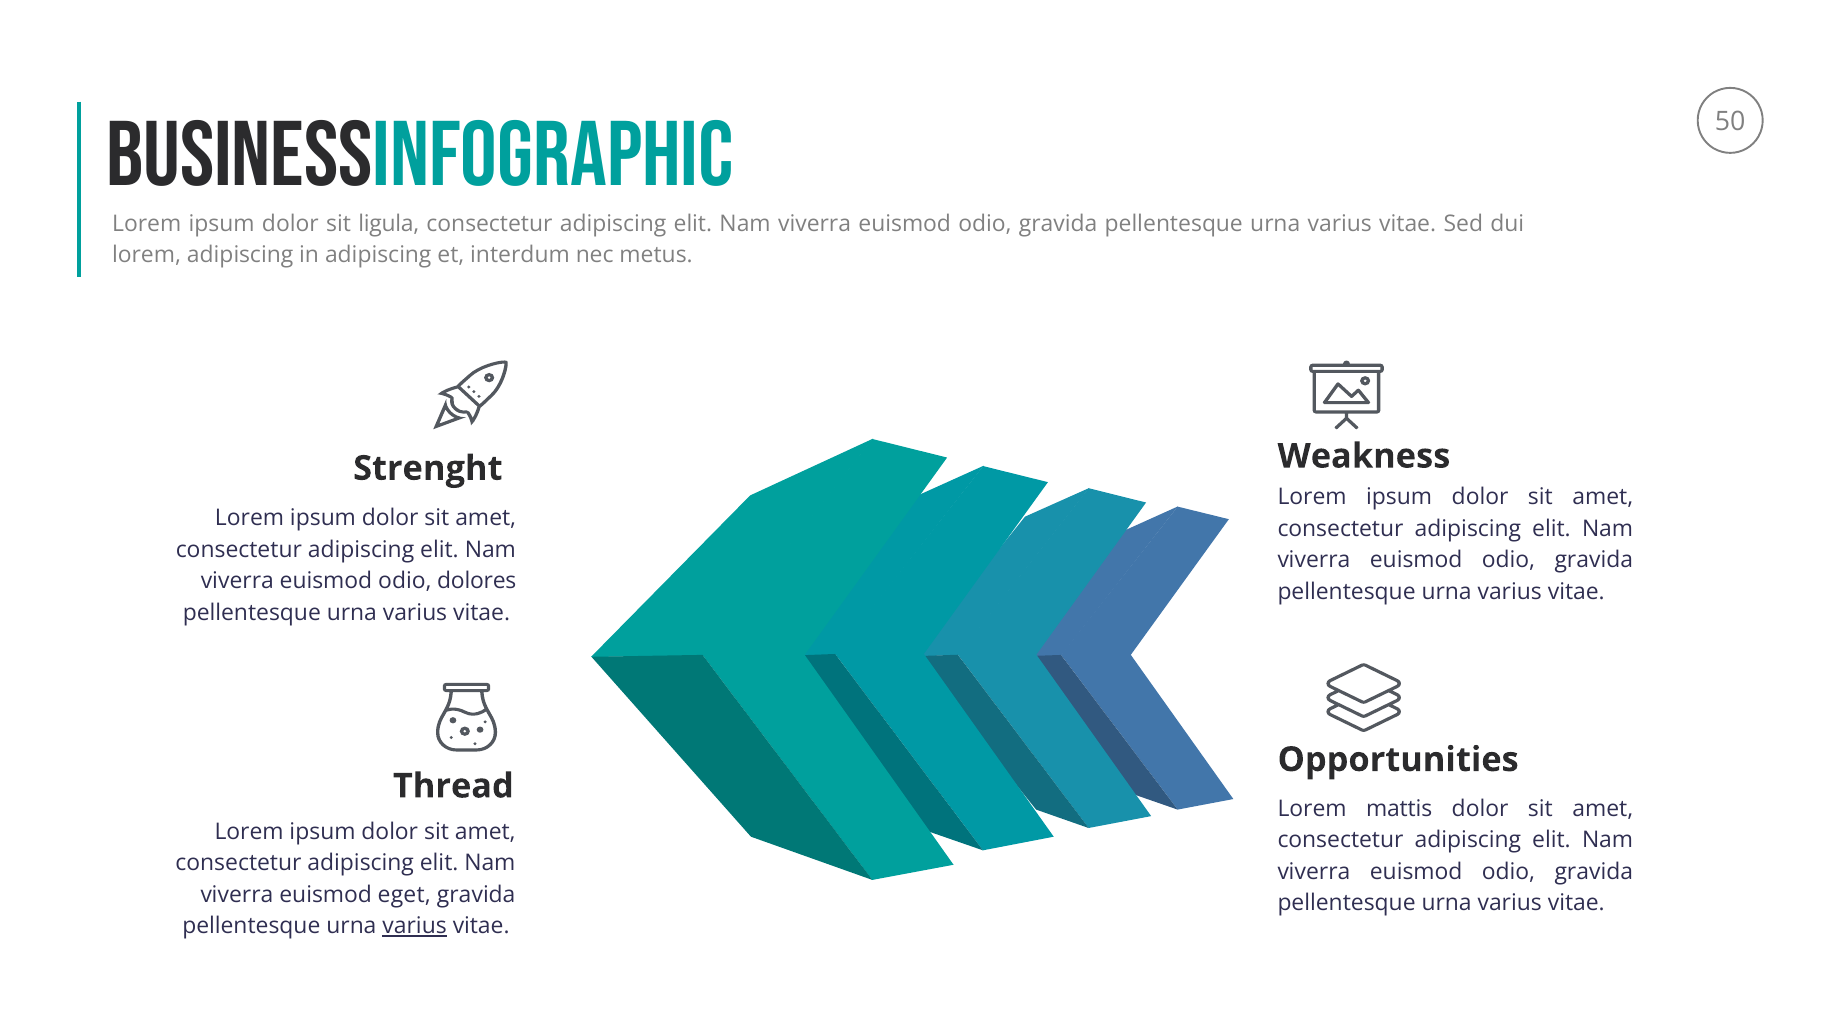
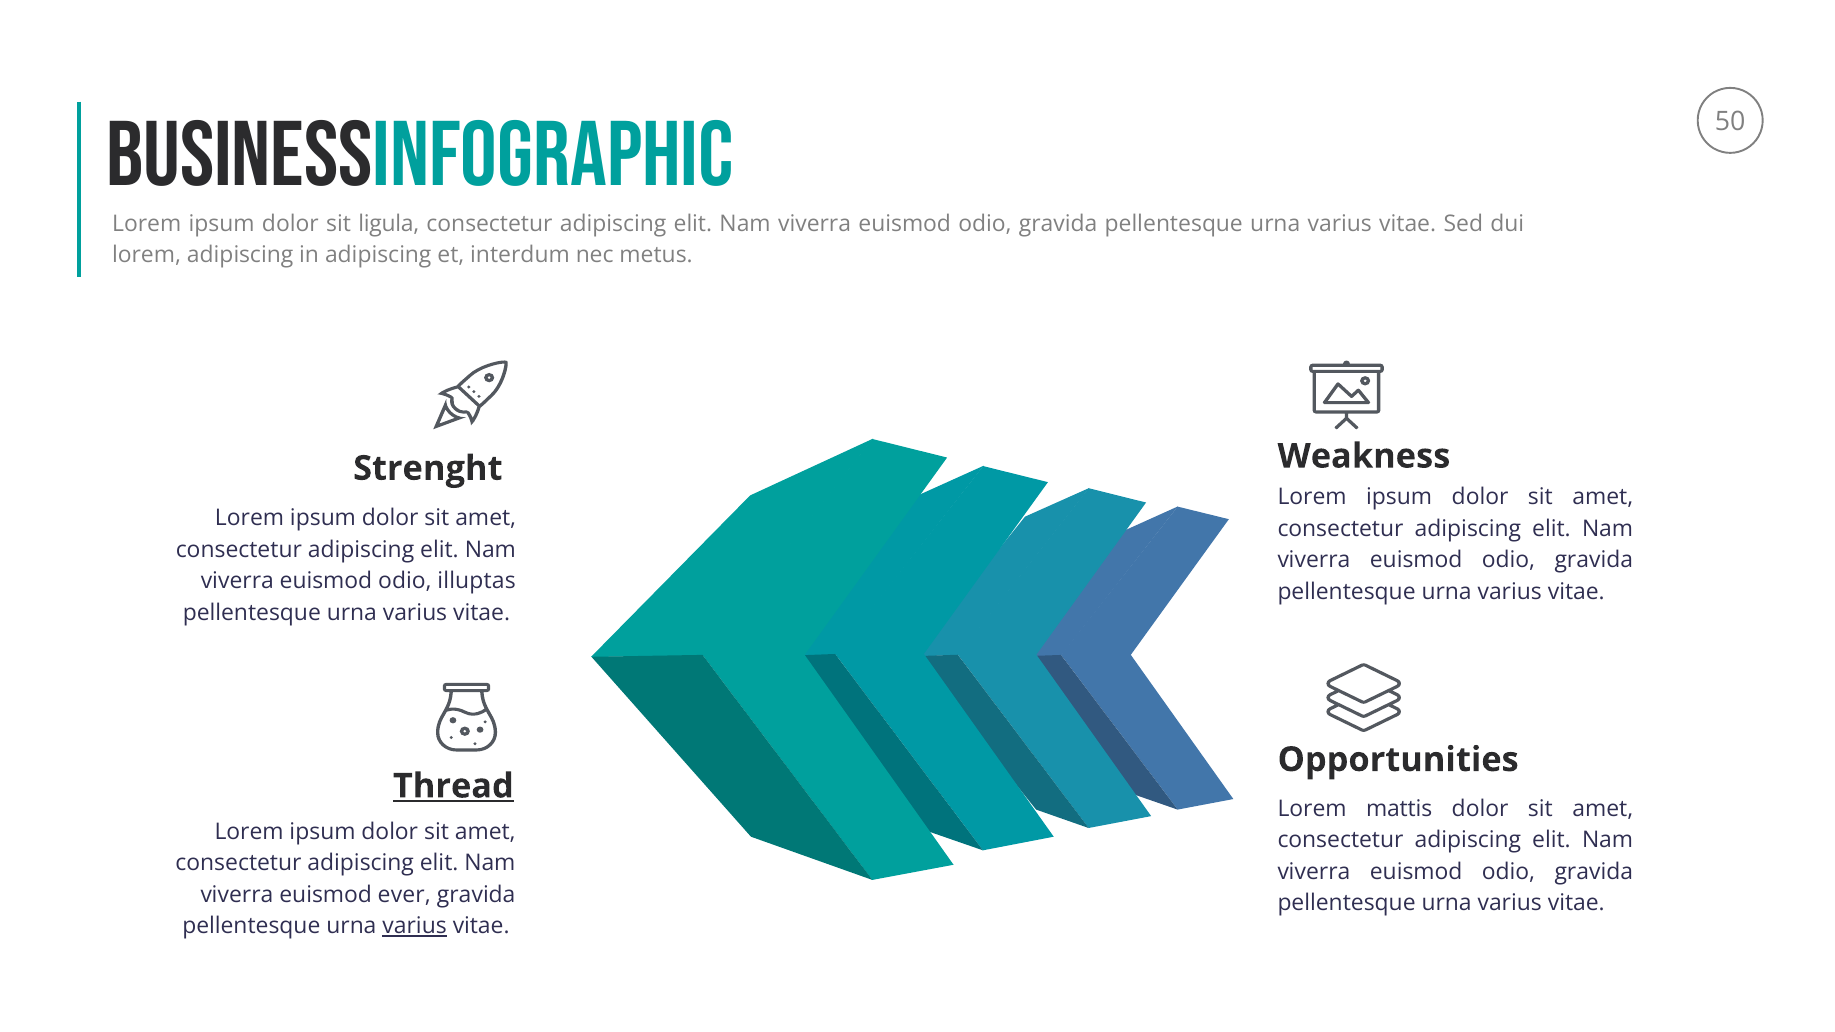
dolores: dolores -> illuptas
Thread underline: none -> present
eget: eget -> ever
